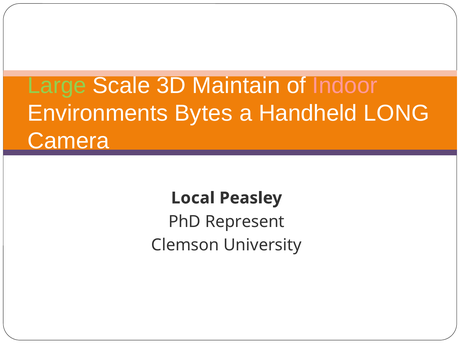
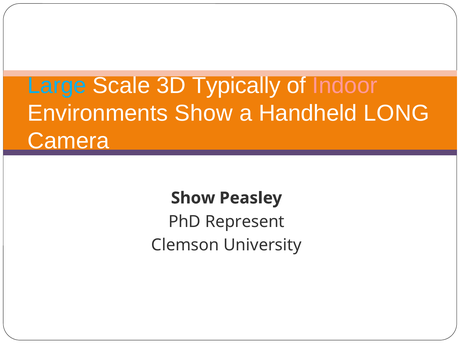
Large colour: light green -> light blue
Maintain: Maintain -> Typically
Environments Bytes: Bytes -> Show
Local at (193, 198): Local -> Show
